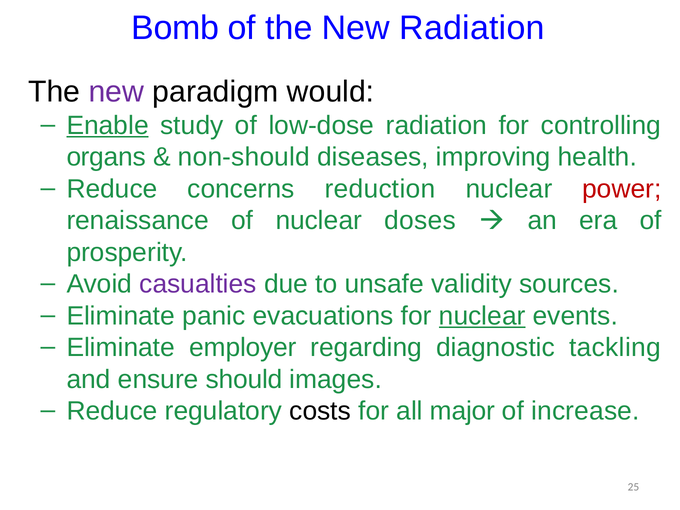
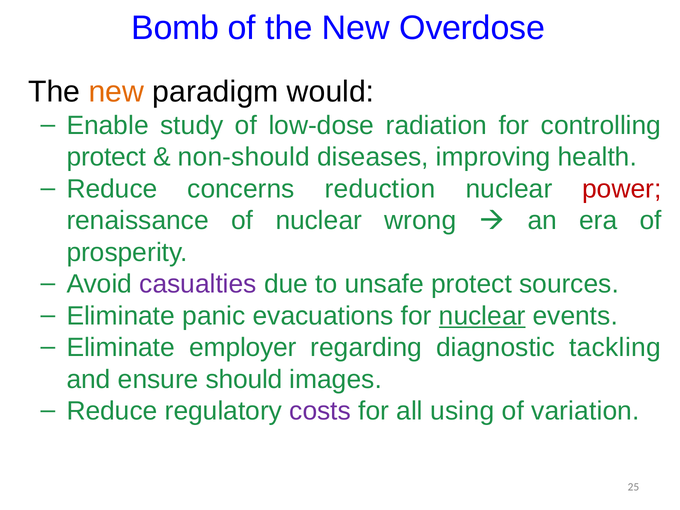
New Radiation: Radiation -> Overdose
new at (116, 92) colour: purple -> orange
Enable underline: present -> none
organs at (106, 157): organs -> protect
doses: doses -> wrong
unsafe validity: validity -> protect
costs colour: black -> purple
major: major -> using
increase: increase -> variation
